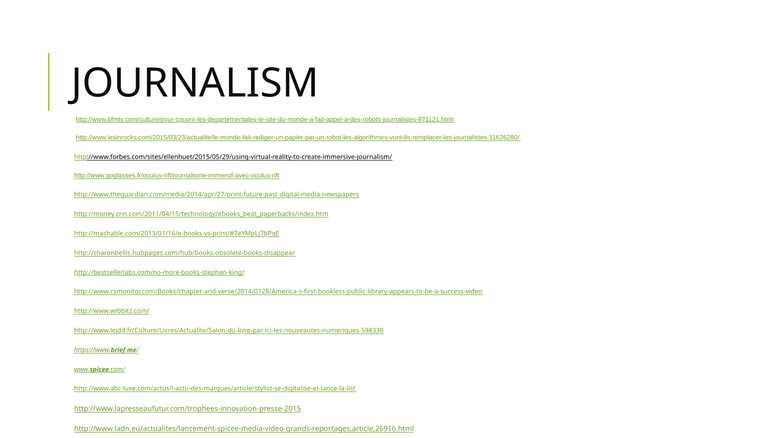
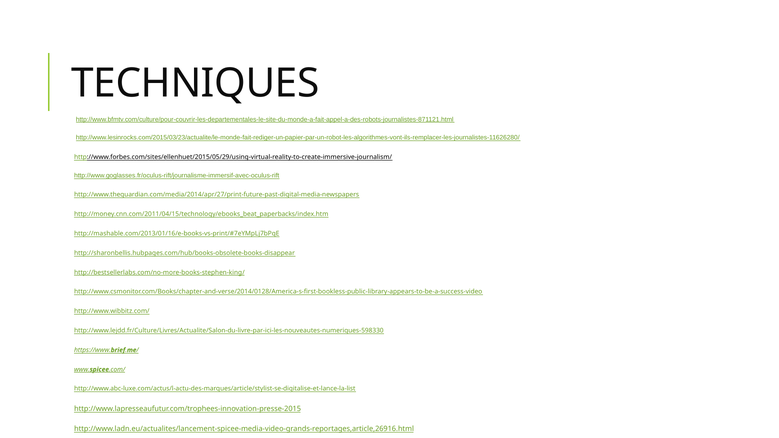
JOURNALISM: JOURNALISM -> TECHNIQUES
